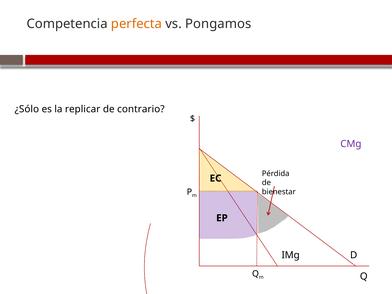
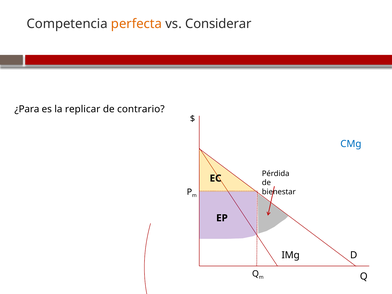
Pongamos: Pongamos -> Considerar
¿Sólo: ¿Sólo -> ¿Para
CMg colour: purple -> blue
